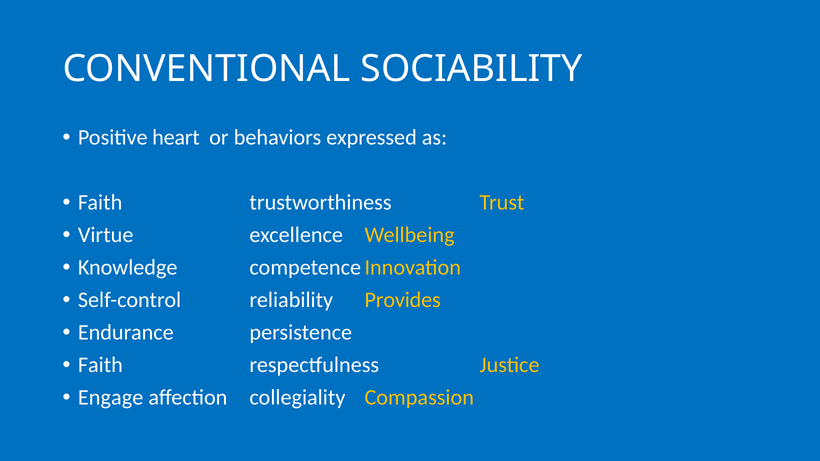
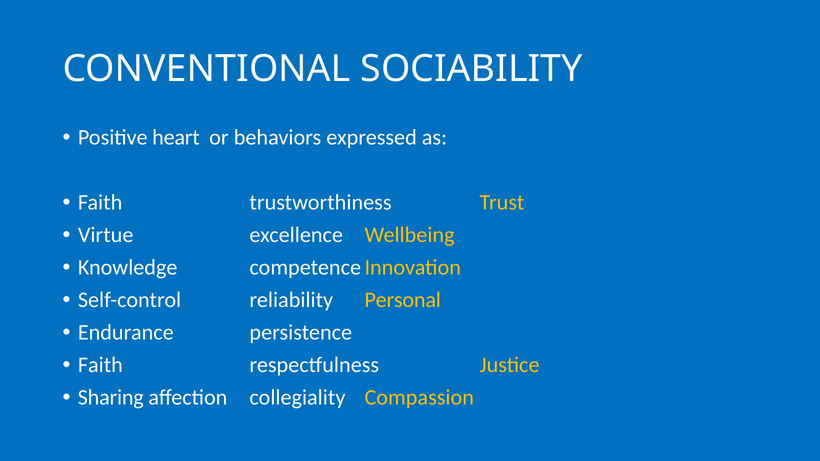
Provides: Provides -> Personal
Engage: Engage -> Sharing
